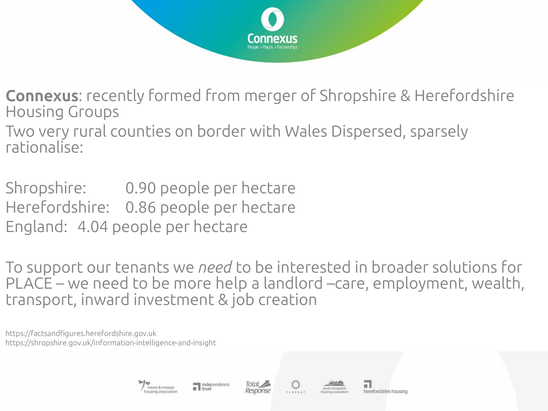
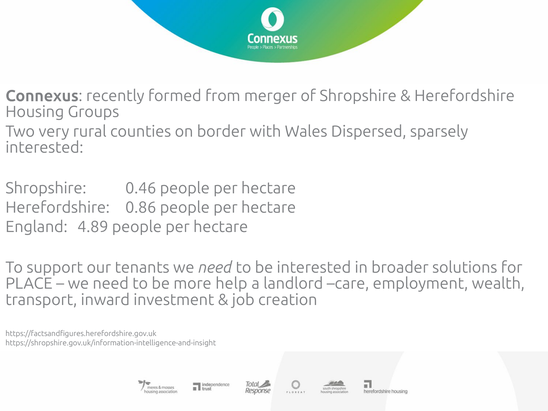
rationalise at (44, 148): rationalise -> interested
0.90: 0.90 -> 0.46
4.04: 4.04 -> 4.89
